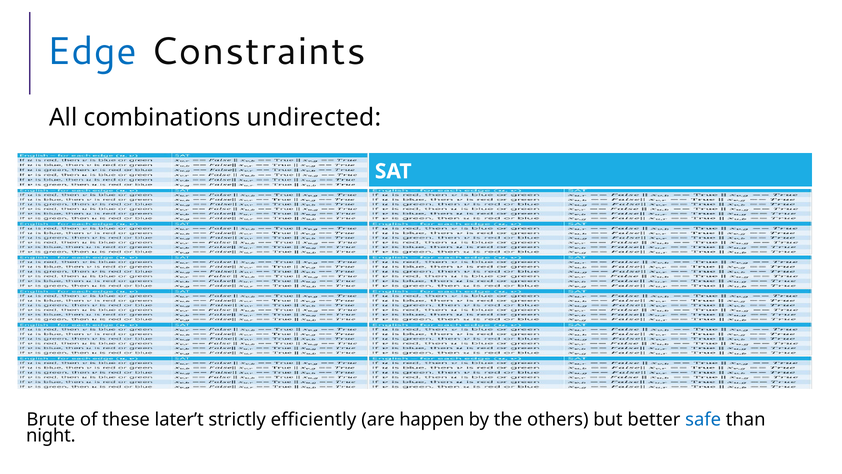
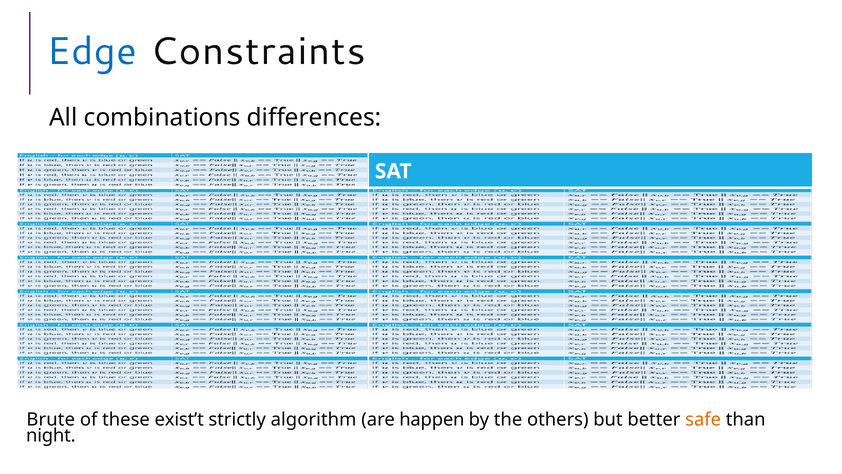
undirected: undirected -> differences
later’t: later’t -> exist’t
efficiently: efficiently -> algorithm
safe colour: blue -> orange
